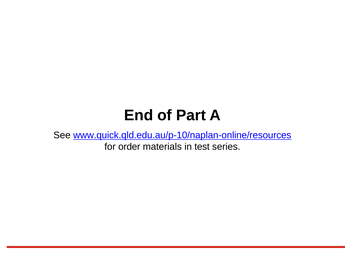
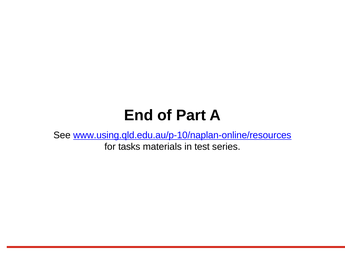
www.quick.qld.edu.au/p-10/naplan-online/resources: www.quick.qld.edu.au/p-10/naplan-online/resources -> www.using.qld.edu.au/p-10/naplan-online/resources
order: order -> tasks
